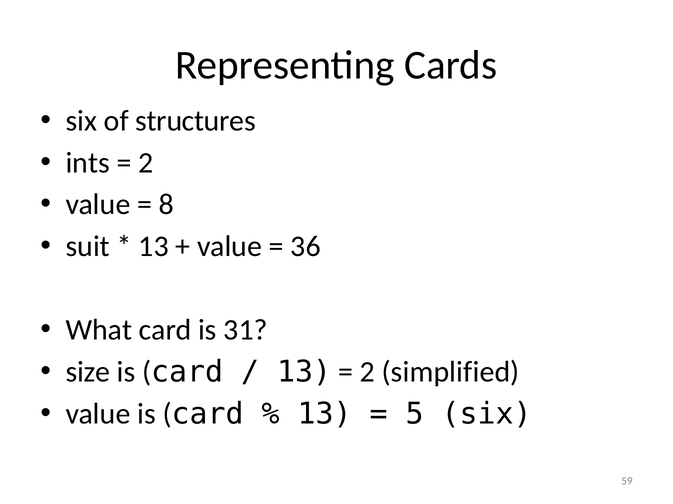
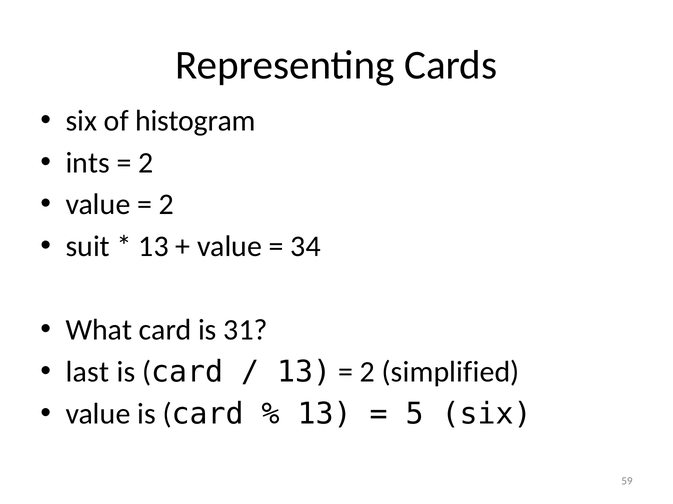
structures: structures -> histogram
8 at (166, 205): 8 -> 2
36: 36 -> 34
size: size -> last
